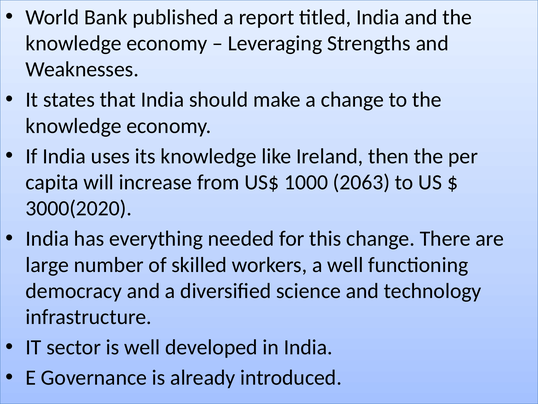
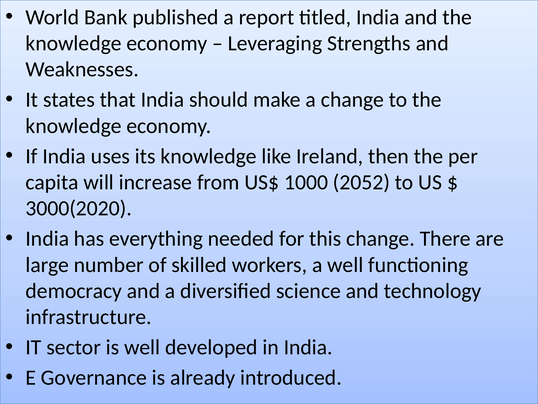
2063: 2063 -> 2052
